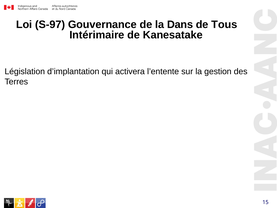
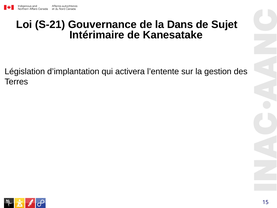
S-97: S-97 -> S-21
Tous: Tous -> Sujet
